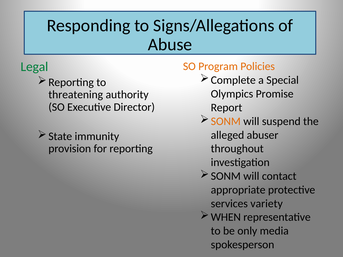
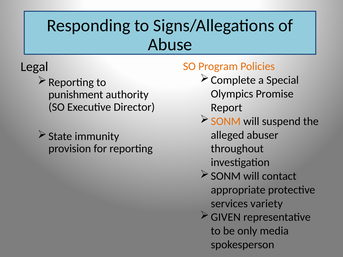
Legal colour: green -> black
threatening: threatening -> punishment
WHEN: WHEN -> GIVEN
